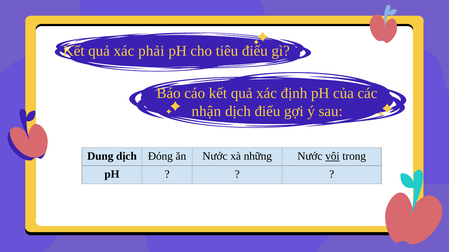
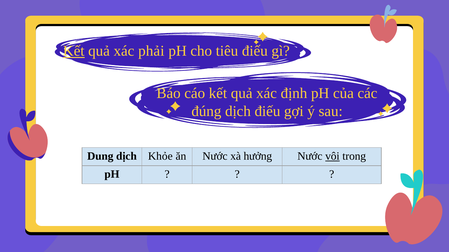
Kết at (74, 51) underline: none -> present
nhận: nhận -> đúng
Đóng: Đóng -> Khỏe
những: những -> hưởng
